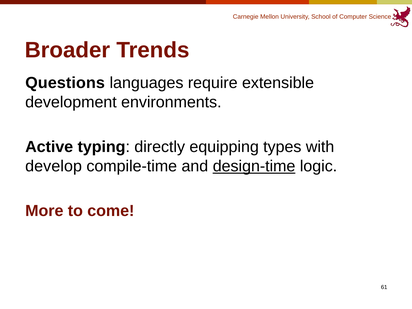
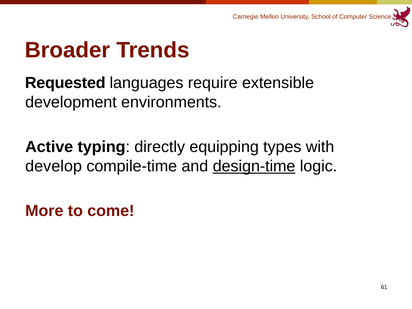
Questions: Questions -> Requested
